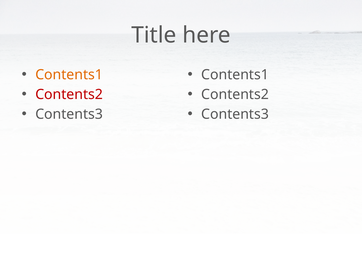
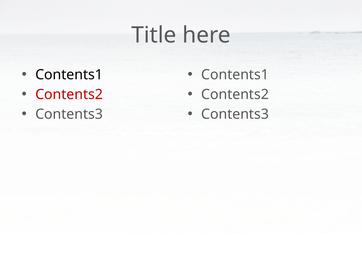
Contents1 at (69, 75) colour: orange -> black
